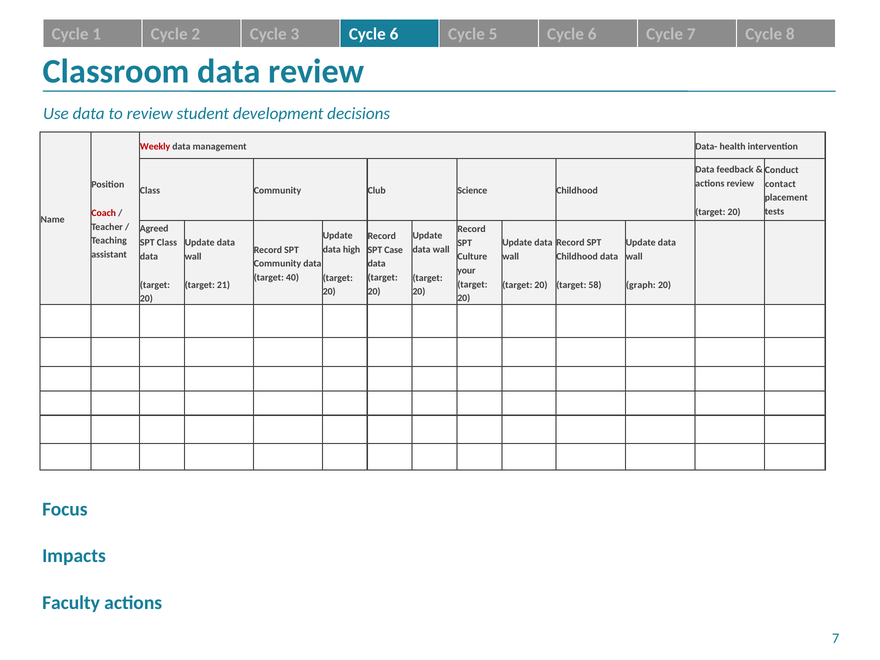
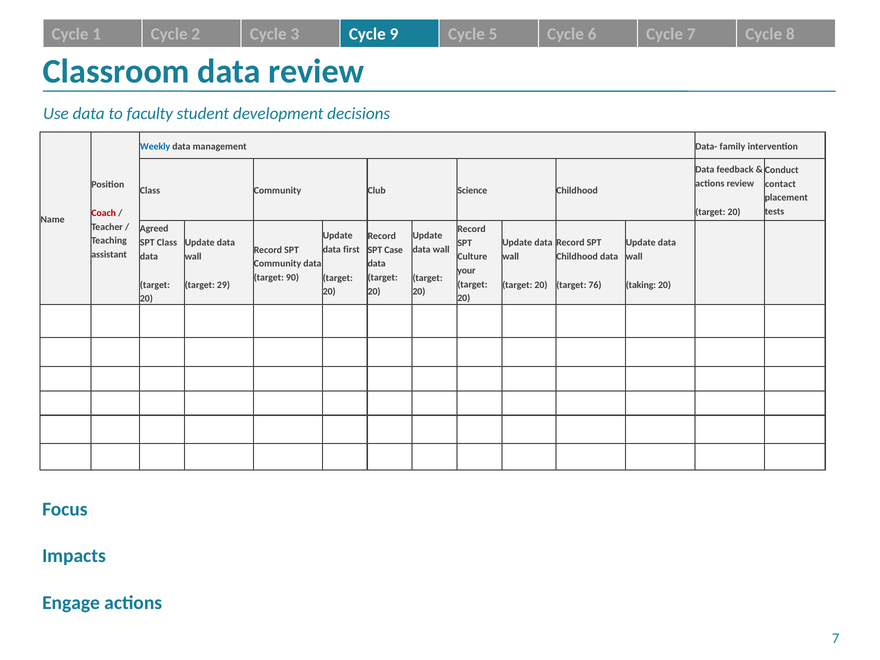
3 Cycle 6: 6 -> 9
to review: review -> faculty
Weekly colour: red -> blue
health: health -> family
high: high -> first
40: 40 -> 90
21: 21 -> 29
58: 58 -> 76
graph: graph -> taking
Faculty: Faculty -> Engage
